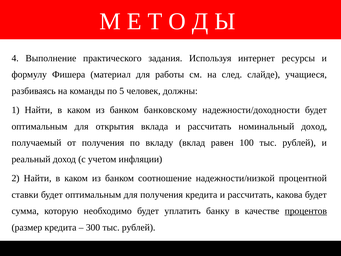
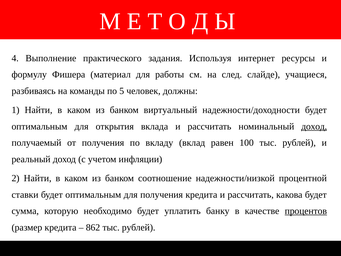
банковскому: банковскому -> виртуальный
доход at (314, 126) underline: none -> present
300: 300 -> 862
